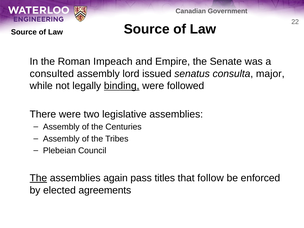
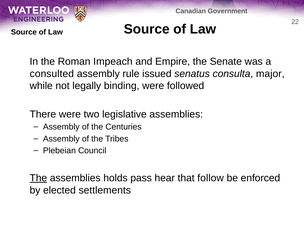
lord: lord -> rule
binding underline: present -> none
again: again -> holds
titles: titles -> hear
agreements: agreements -> settlements
